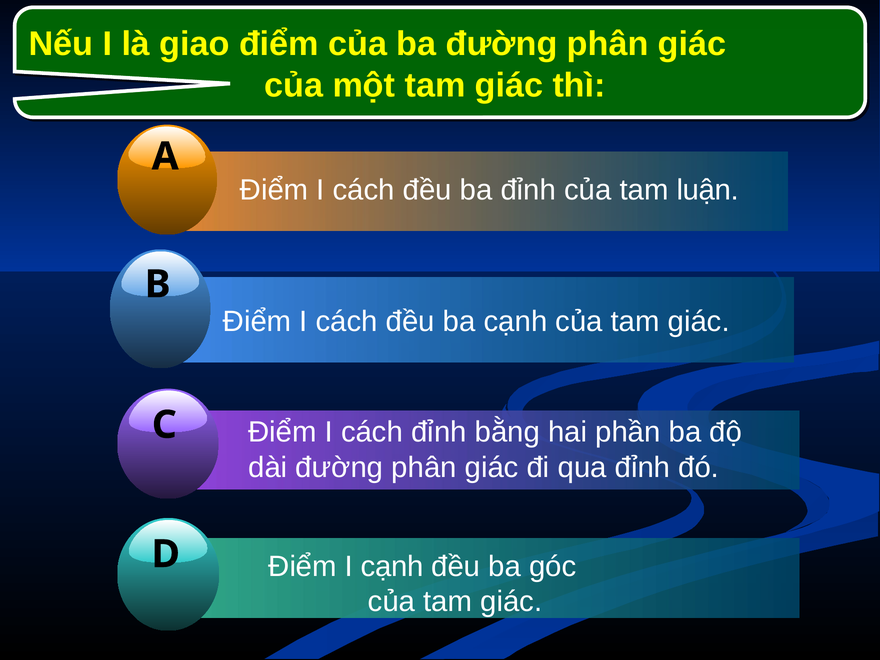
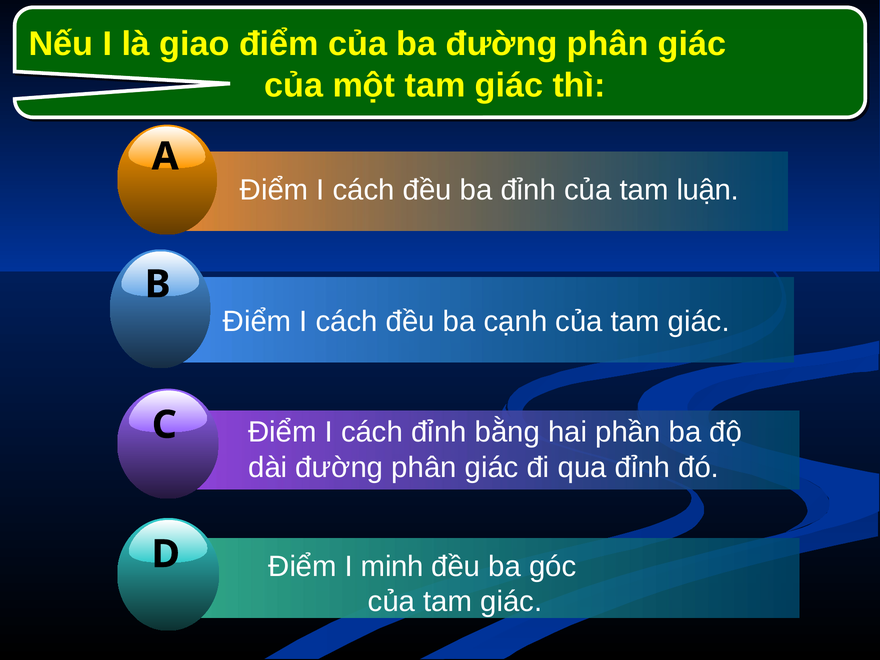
I cạnh: cạnh -> minh
